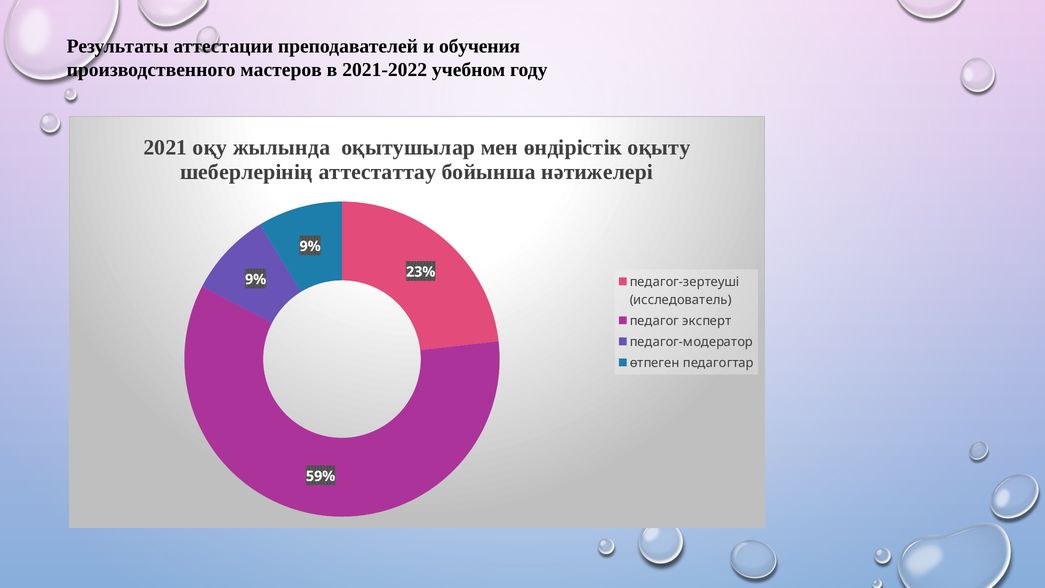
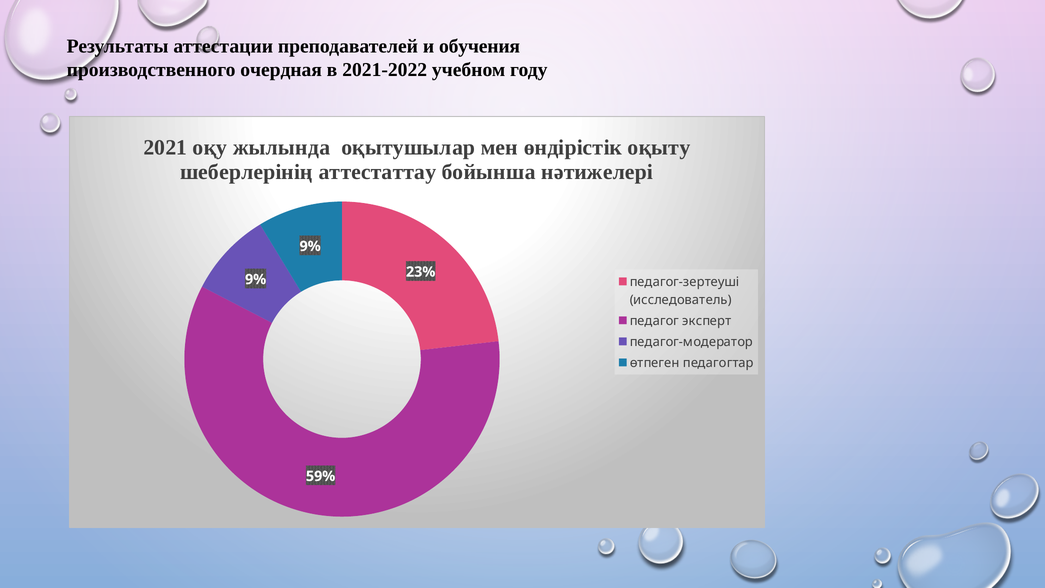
мастеров: мастеров -> очердная
